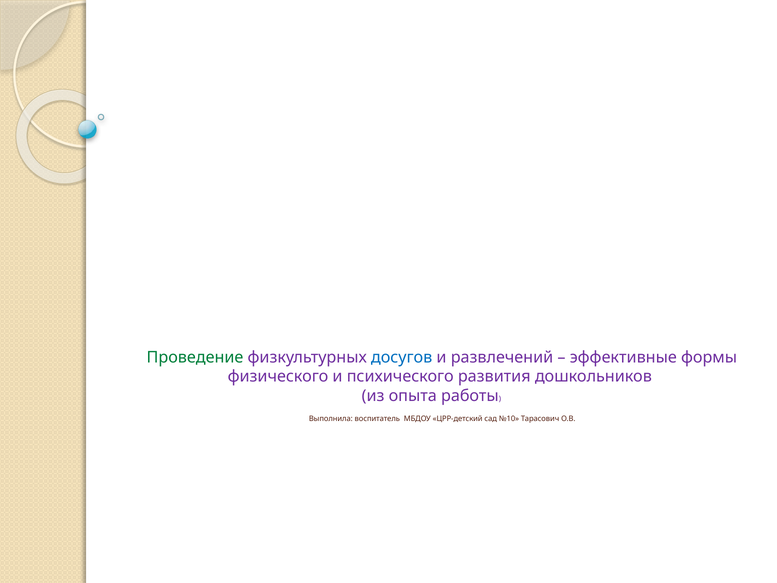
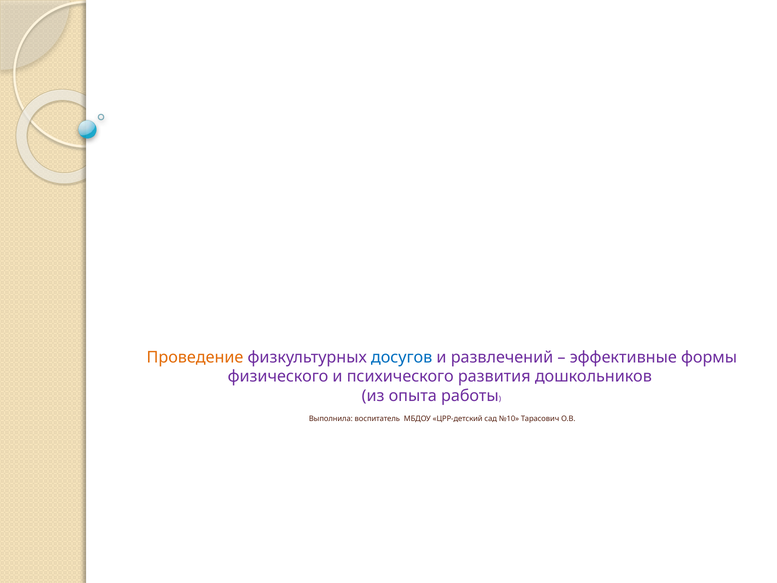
Проведение colour: green -> orange
